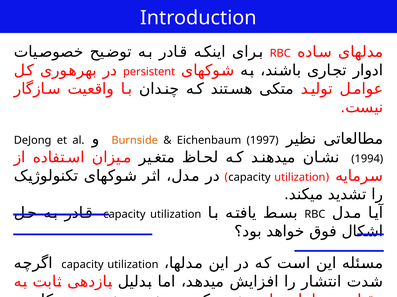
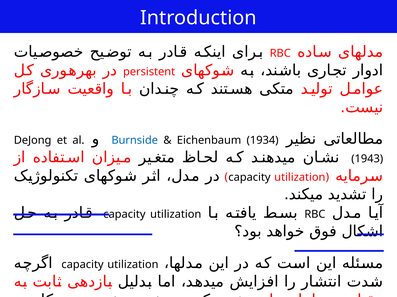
Burnside colour: orange -> blue
1997: 1997 -> 1934
1994: 1994 -> 1943
